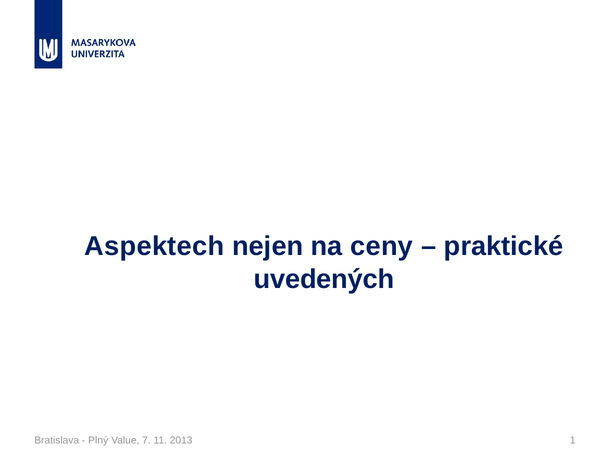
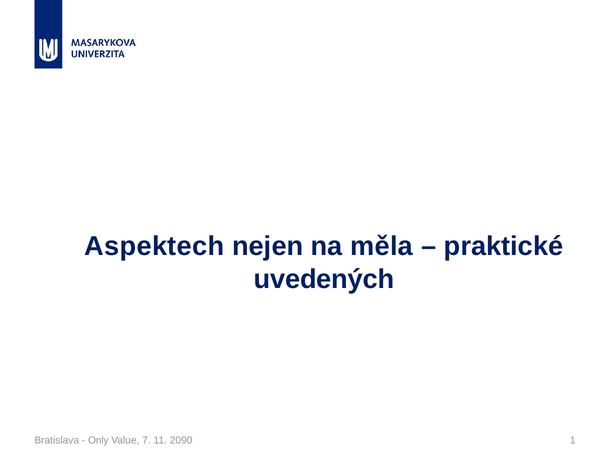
ceny: ceny -> měla
Plný: Plný -> Only
2013: 2013 -> 2090
